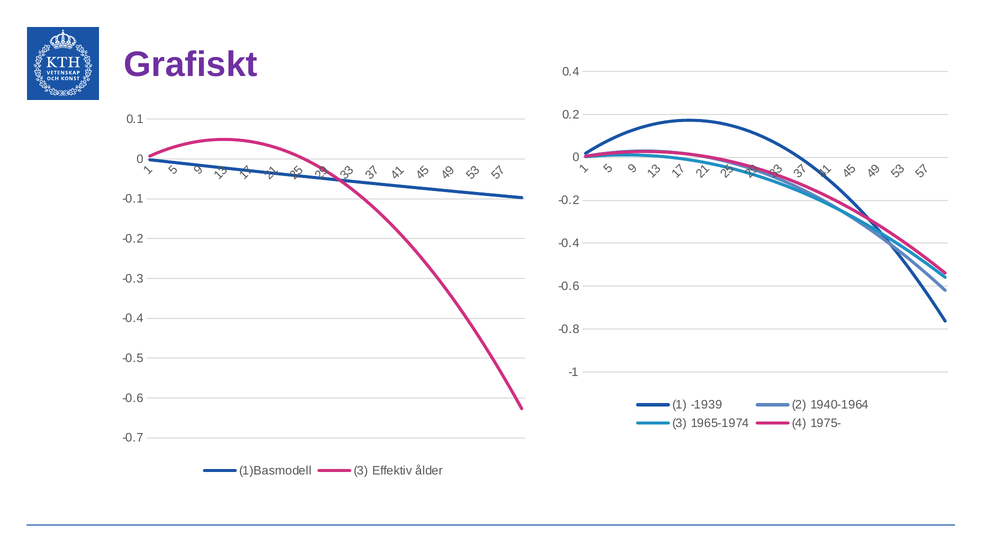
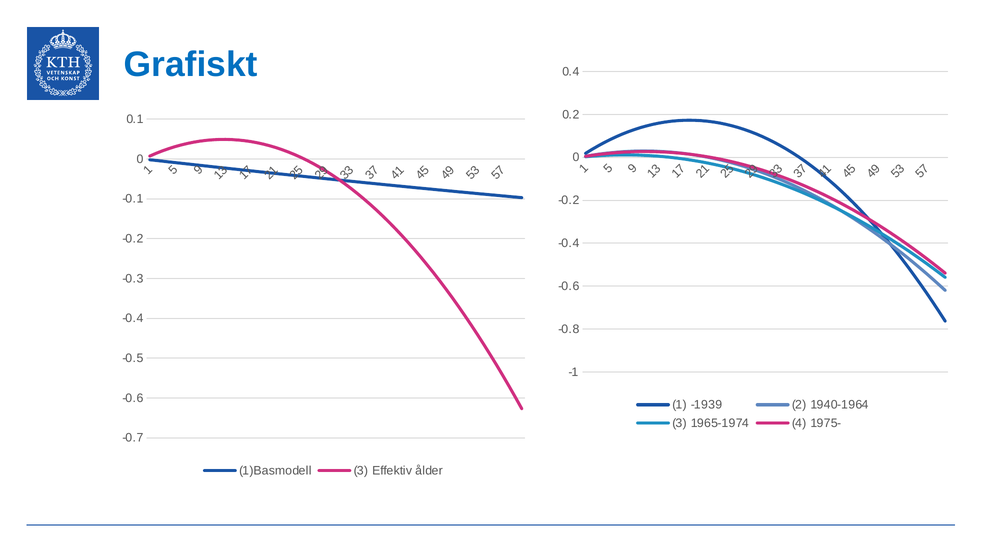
Grafiskt colour: purple -> blue
